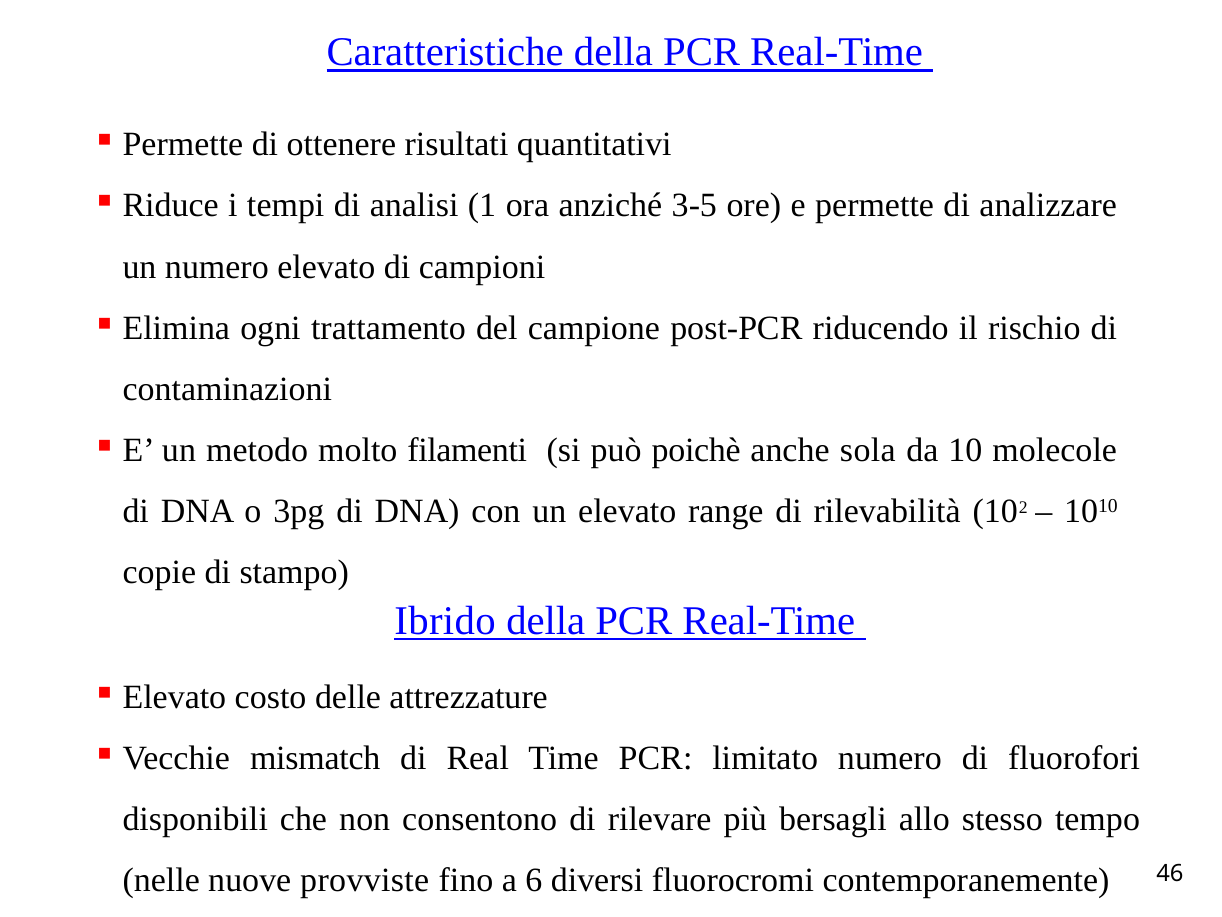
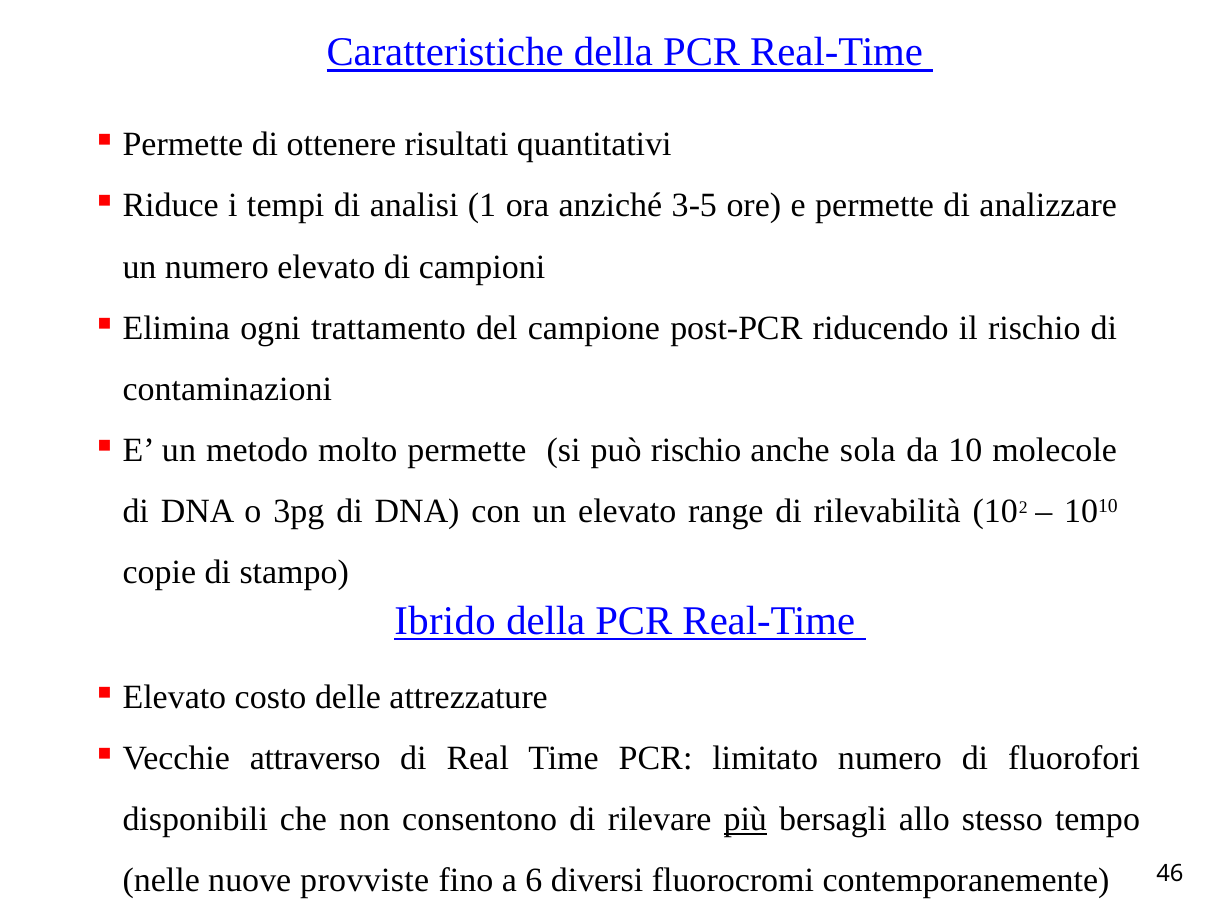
molto filamenti: filamenti -> permette
può poichè: poichè -> rischio
mismatch: mismatch -> attraverso
più underline: none -> present
